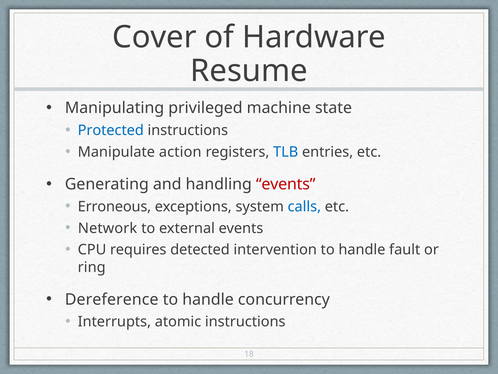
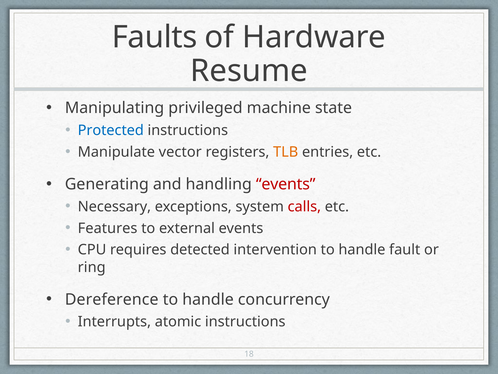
Cover: Cover -> Faults
action: action -> vector
TLB colour: blue -> orange
Erroneous: Erroneous -> Necessary
calls colour: blue -> red
Network: Network -> Features
